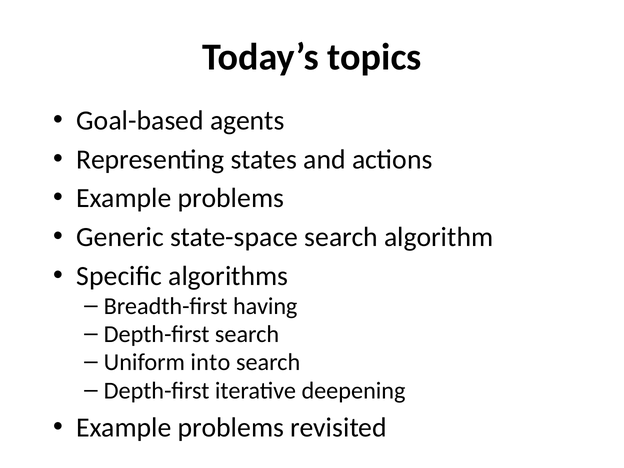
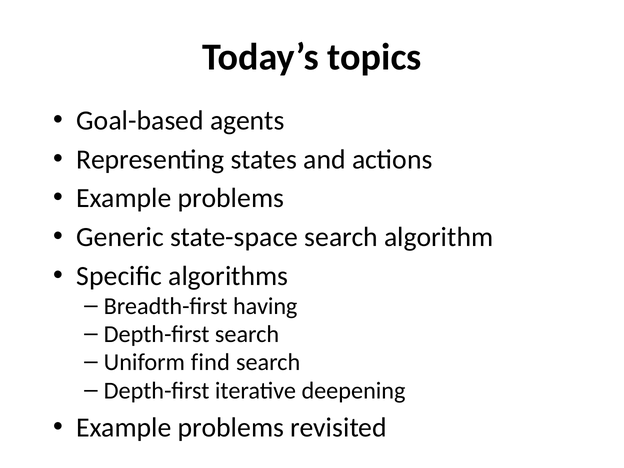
into: into -> find
